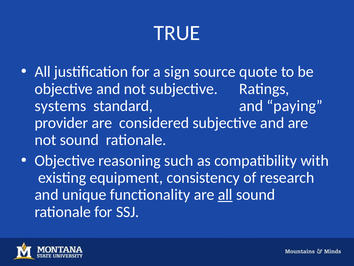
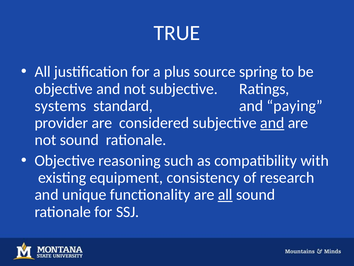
sign: sign -> plus
quote: quote -> spring
and at (272, 123) underline: none -> present
